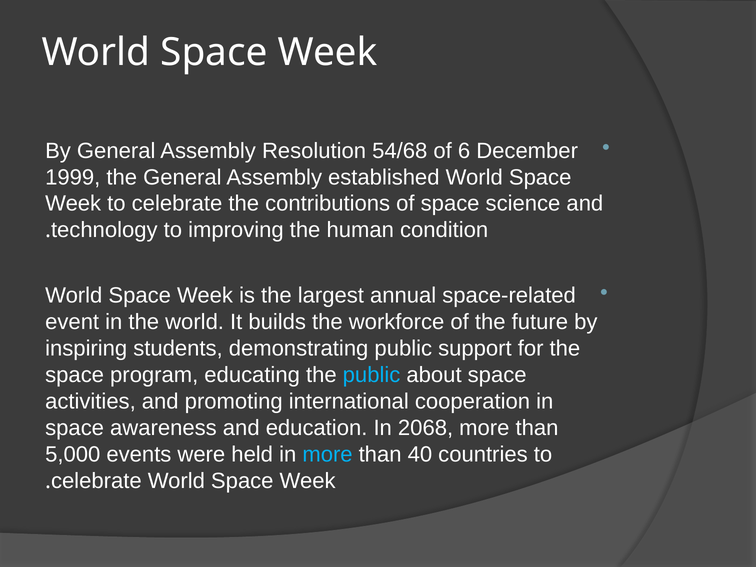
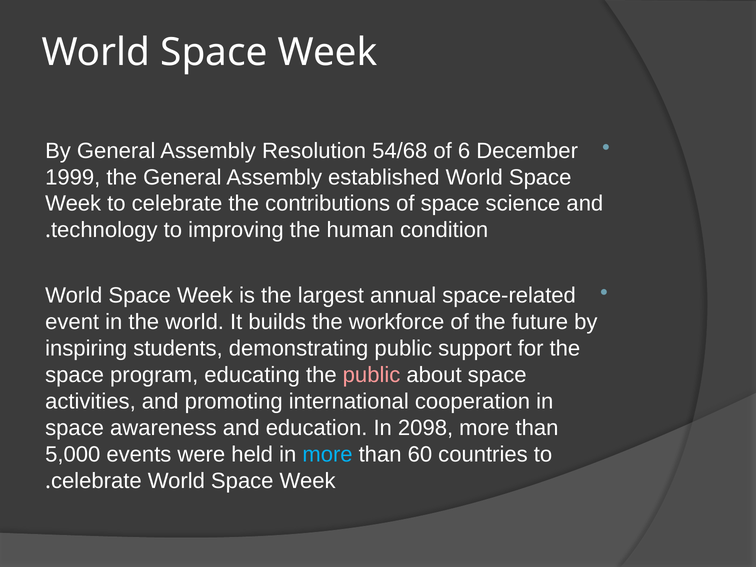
public at (372, 375) colour: light blue -> pink
2068: 2068 -> 2098
40: 40 -> 60
